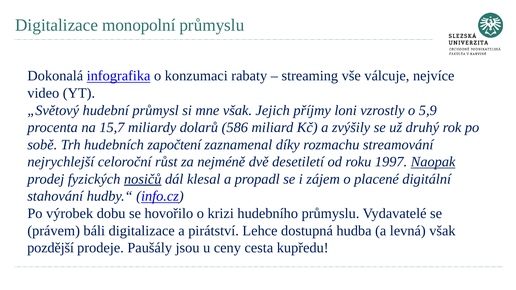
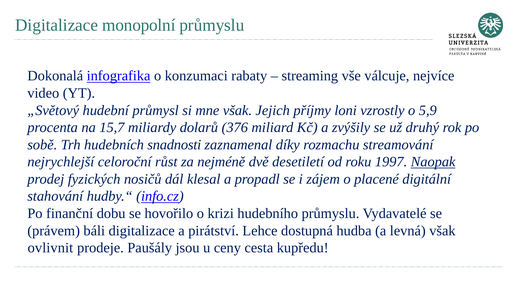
586: 586 -> 376
započtení: započtení -> snadnosti
nosičů underline: present -> none
výrobek: výrobek -> finanční
pozdější: pozdější -> ovlivnit
